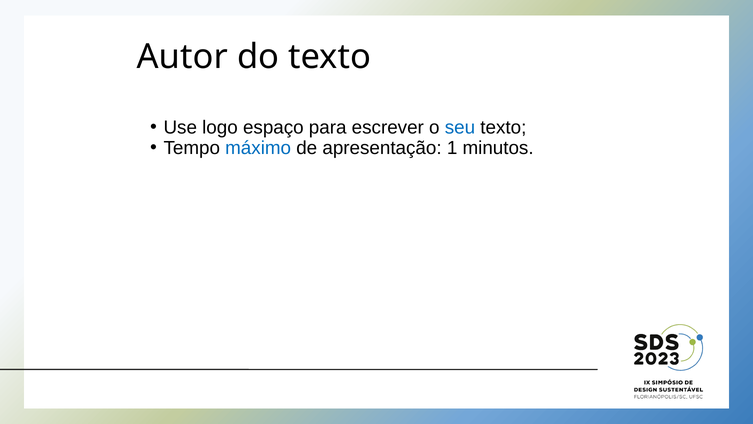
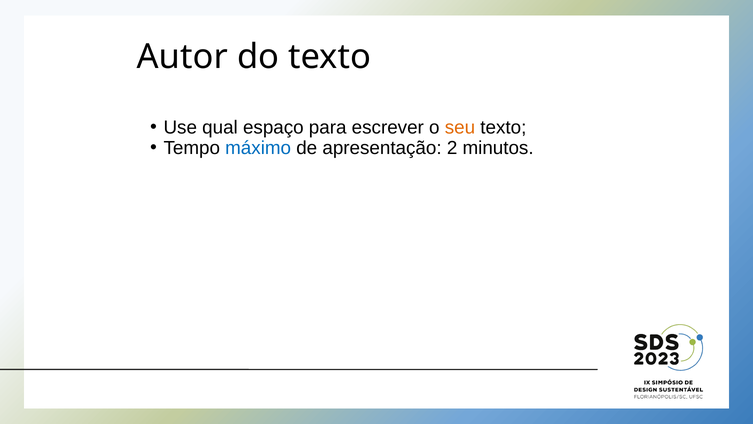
logo: logo -> qual
seu colour: blue -> orange
1: 1 -> 2
